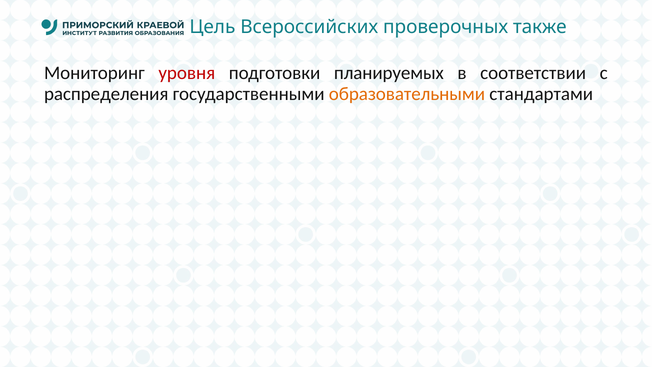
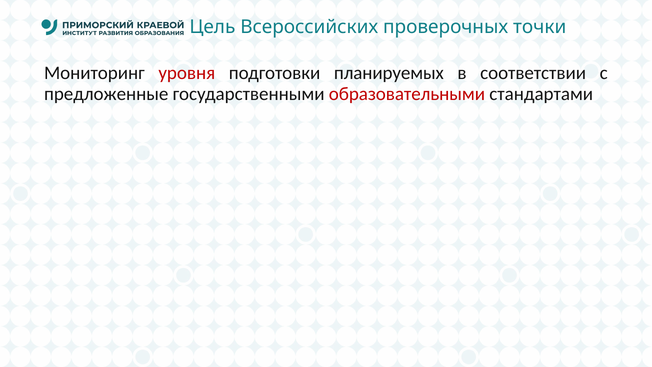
также: также -> точки
распределения: распределения -> предложенные
образовательными colour: orange -> red
